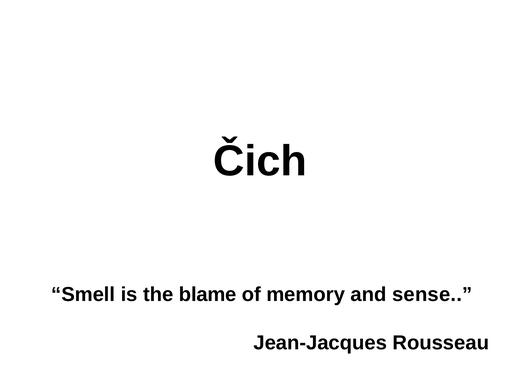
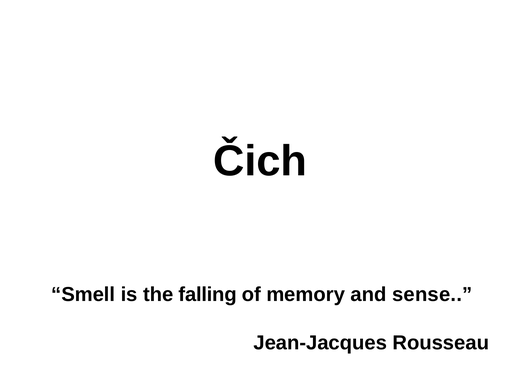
blame: blame -> falling
